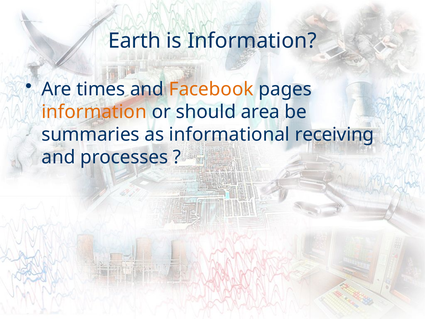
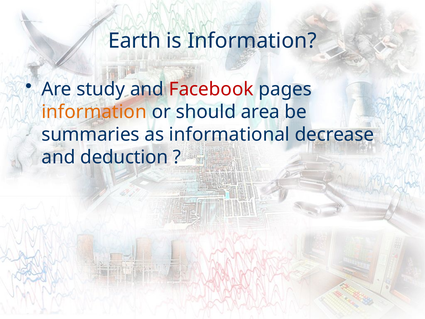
times: times -> study
Facebook colour: orange -> red
receiving: receiving -> decrease
processes: processes -> deduction
